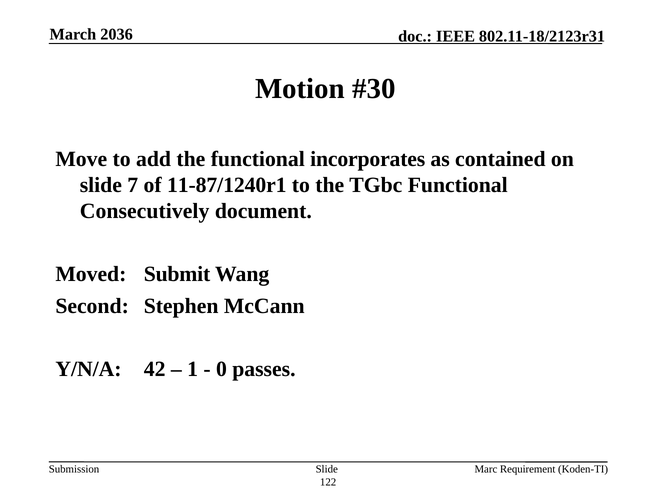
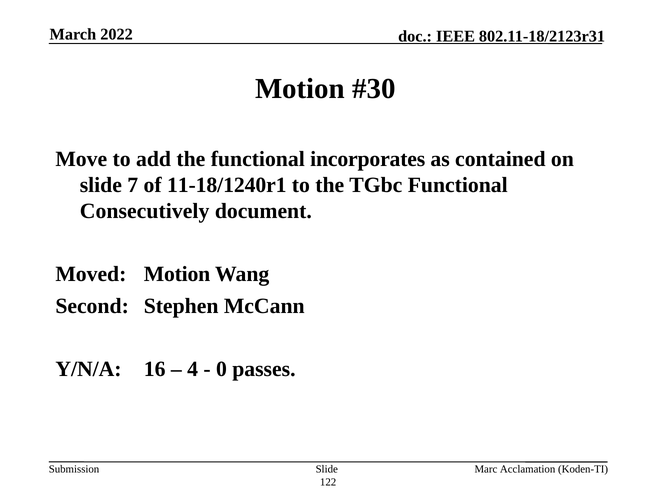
2036: 2036 -> 2022
11-87/1240r1: 11-87/1240r1 -> 11-18/1240r1
Moved Submit: Submit -> Motion
42: 42 -> 16
1: 1 -> 4
Requirement: Requirement -> Acclamation
